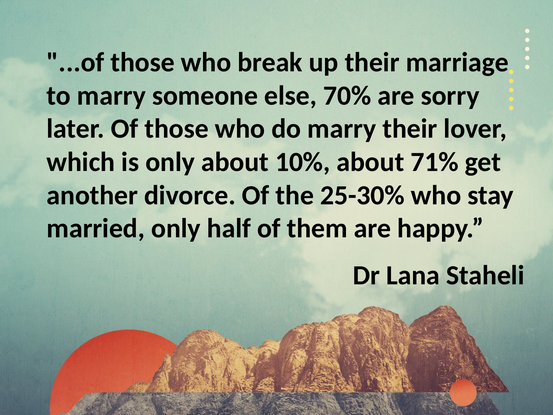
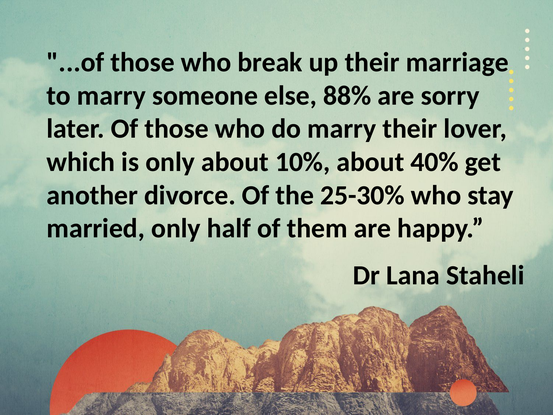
70%: 70% -> 88%
71%: 71% -> 40%
